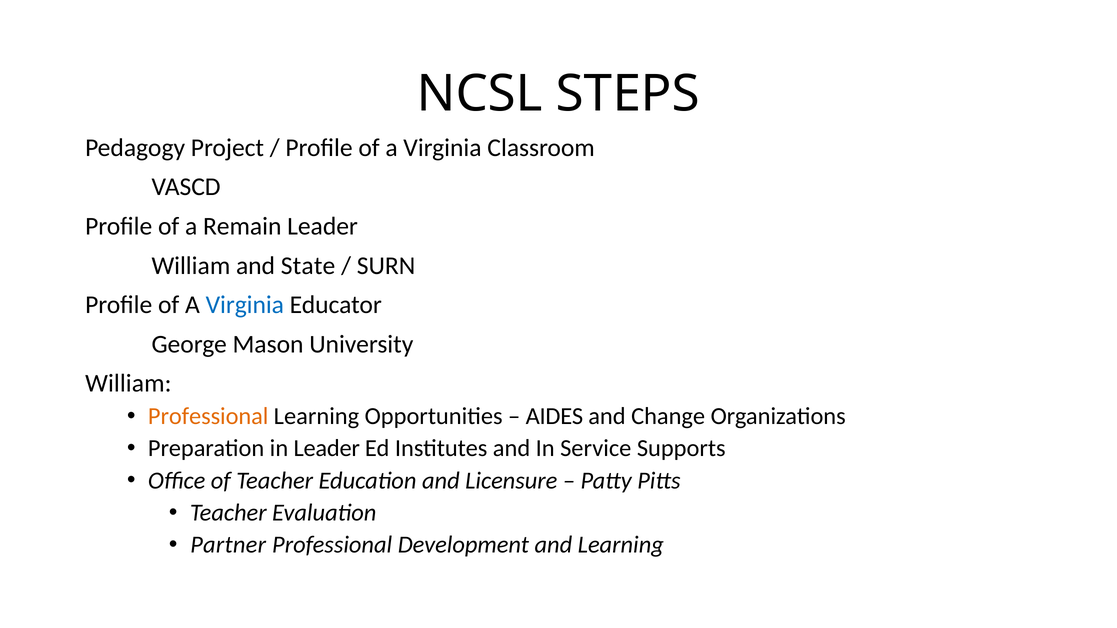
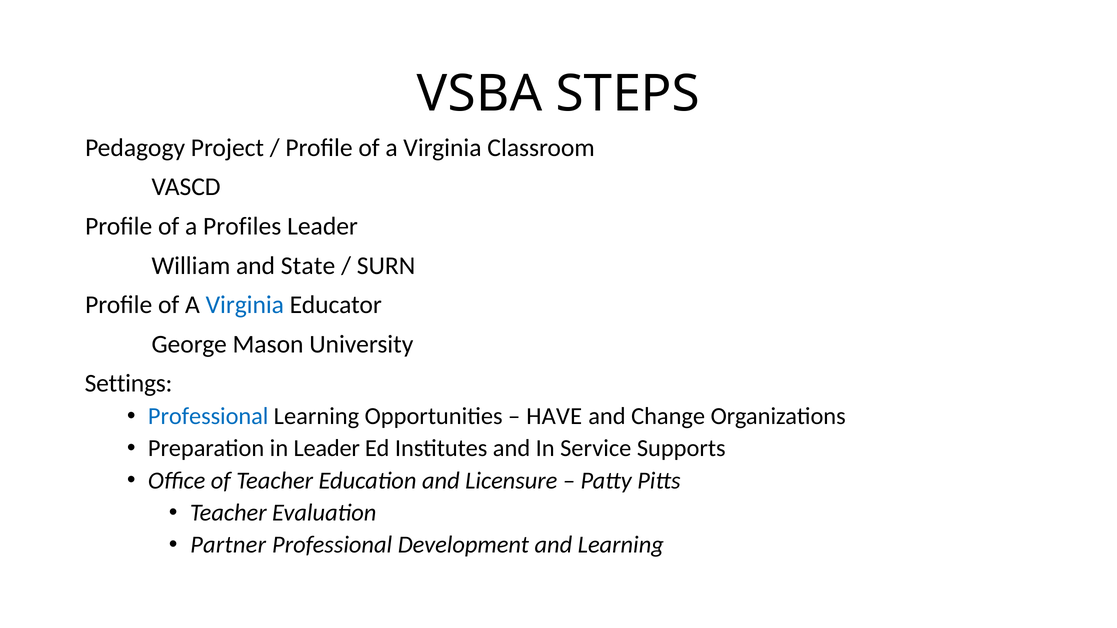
NCSL: NCSL -> VSBA
Remain: Remain -> Profiles
William at (128, 384): William -> Settings
Professional at (208, 416) colour: orange -> blue
AIDES: AIDES -> HAVE
